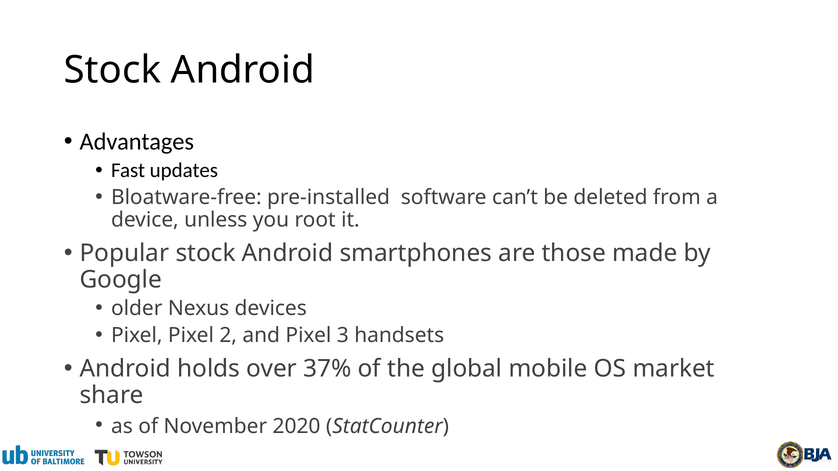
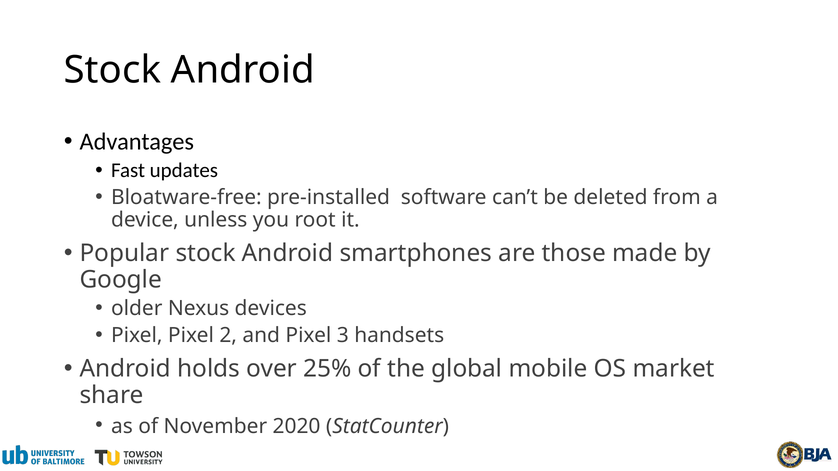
37%: 37% -> 25%
